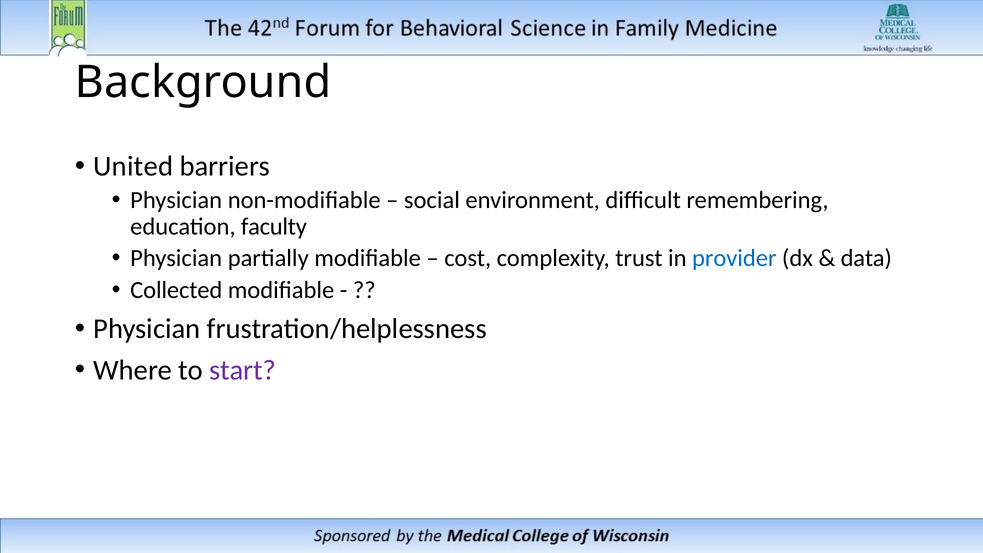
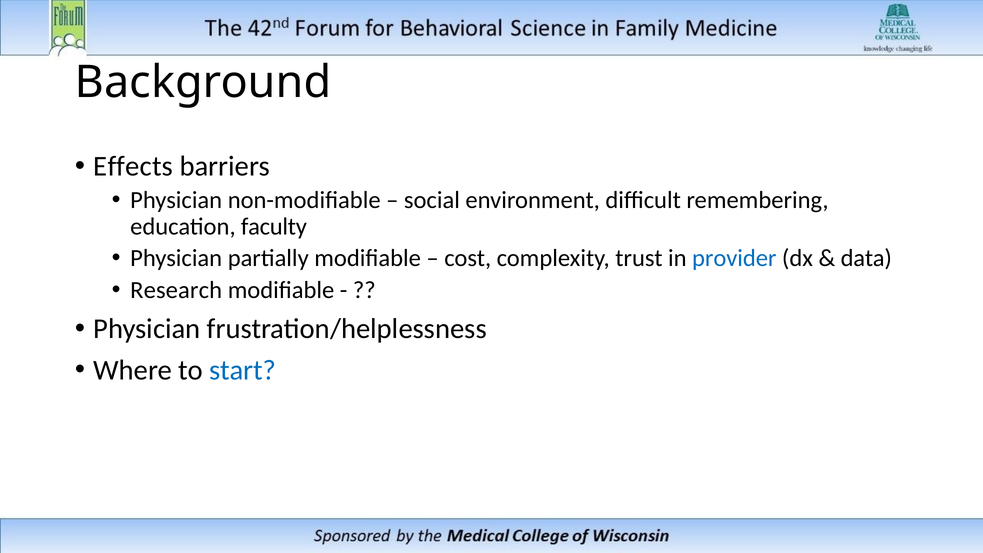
United: United -> Effects
Collected: Collected -> Research
start colour: purple -> blue
